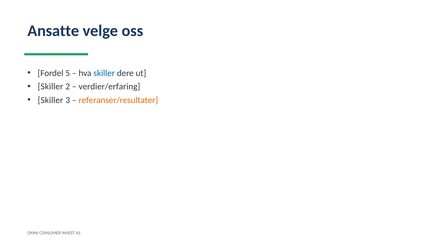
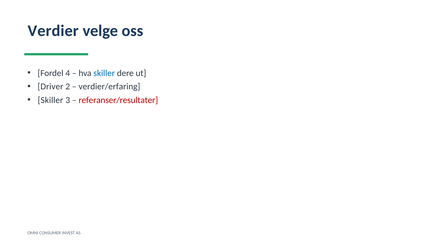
Ansatte: Ansatte -> Verdier
5: 5 -> 4
Skiller at (50, 87): Skiller -> Driver
referanser/resultater colour: orange -> red
